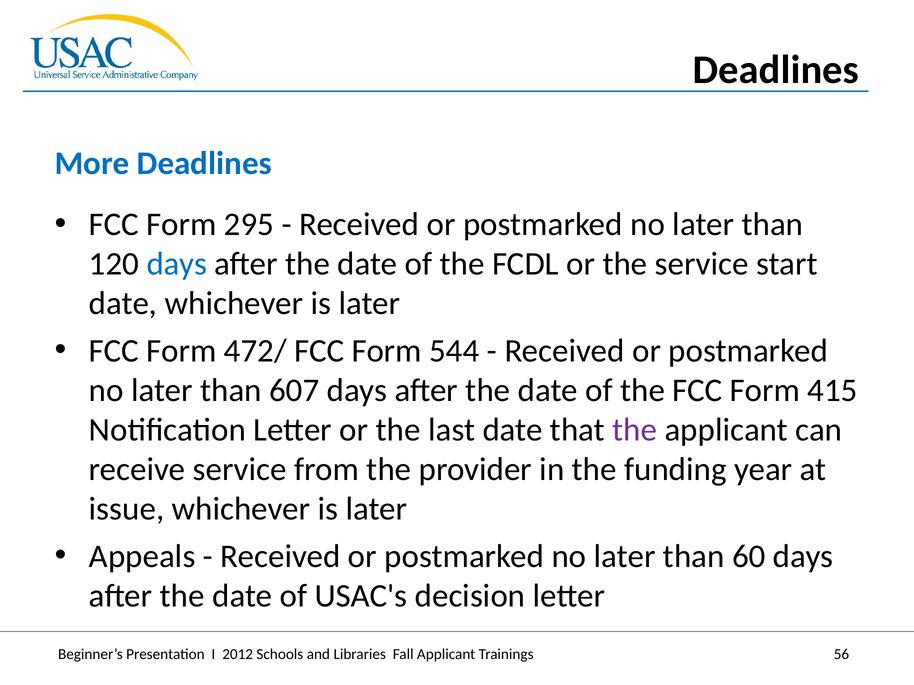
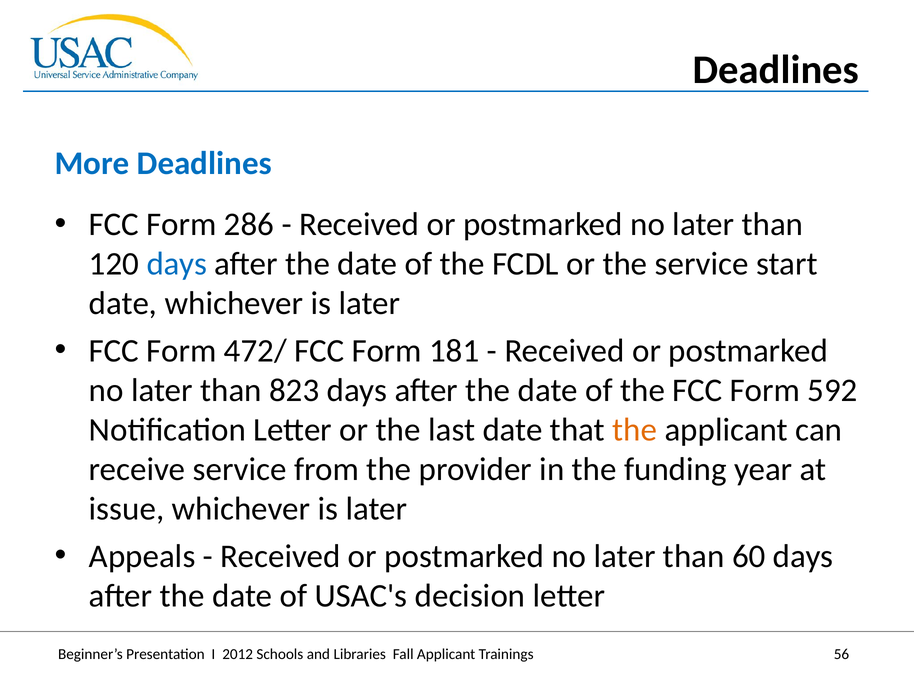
295: 295 -> 286
544: 544 -> 181
607: 607 -> 823
415: 415 -> 592
the at (635, 430) colour: purple -> orange
